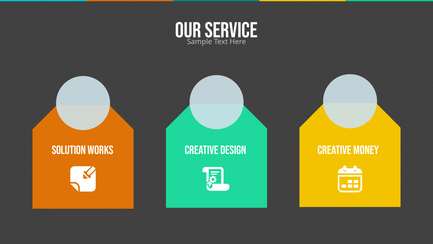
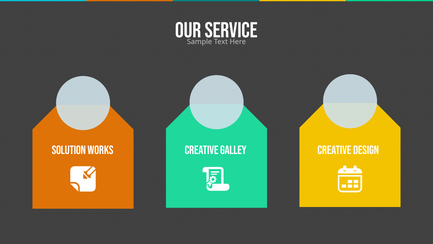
DESIGN: DESIGN -> GALLEY
MONEY: MONEY -> DESIGN
